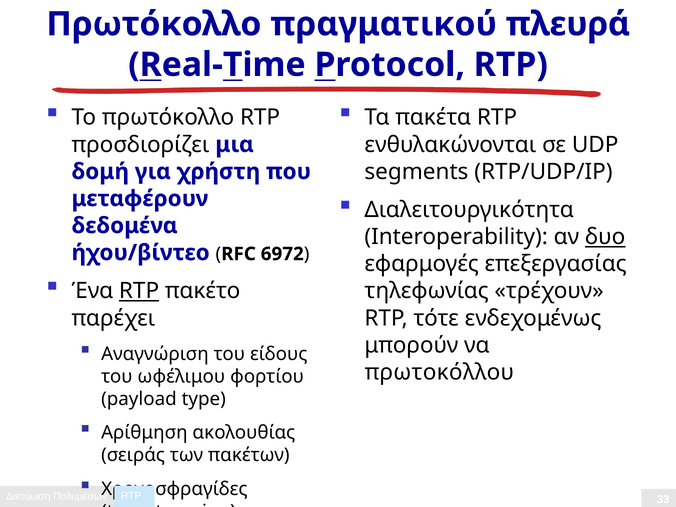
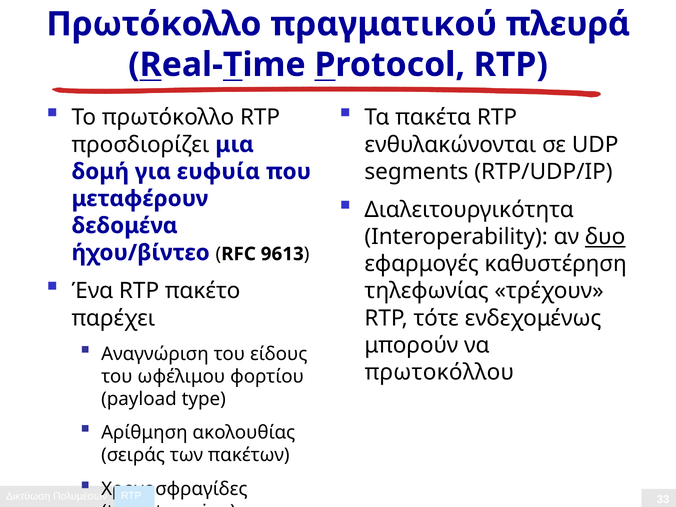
χρήστη: χρήστη -> ευφυία
6972: 6972 -> 9613
επεξεργασίας: επεξεργασίας -> καθυστέρηση
RTP at (139, 291) underline: present -> none
